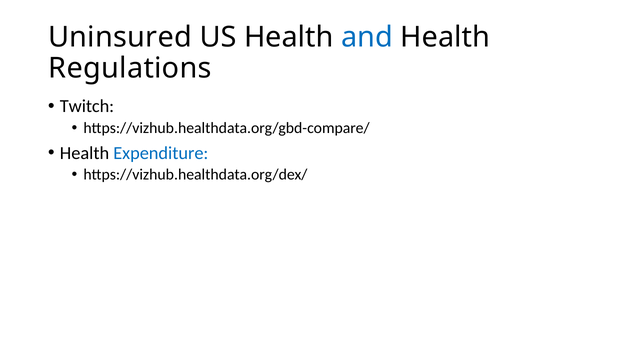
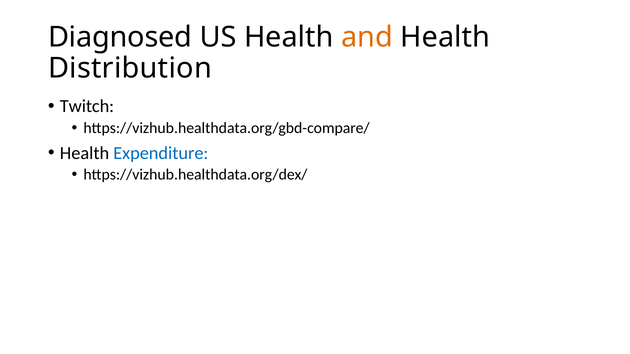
Uninsured: Uninsured -> Diagnosed
and colour: blue -> orange
Regulations: Regulations -> Distribution
